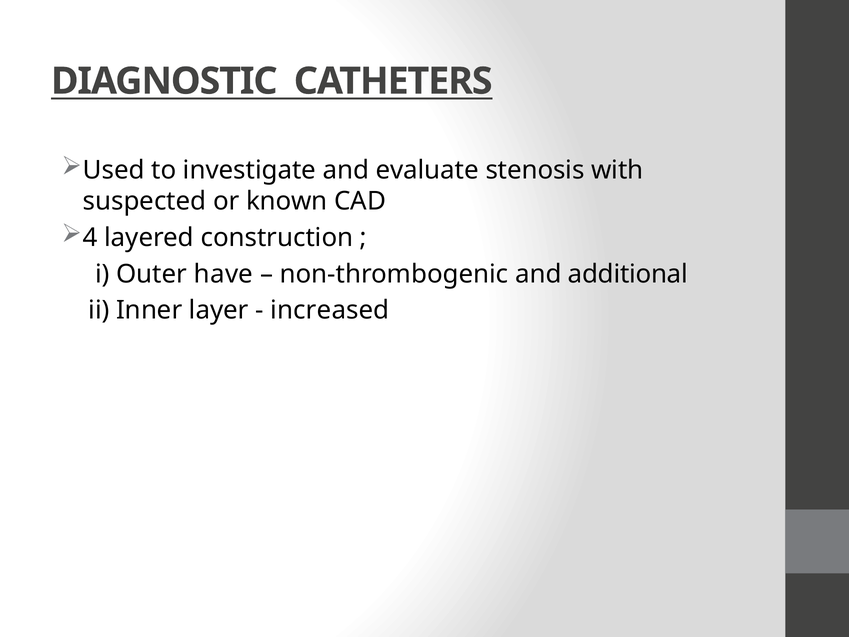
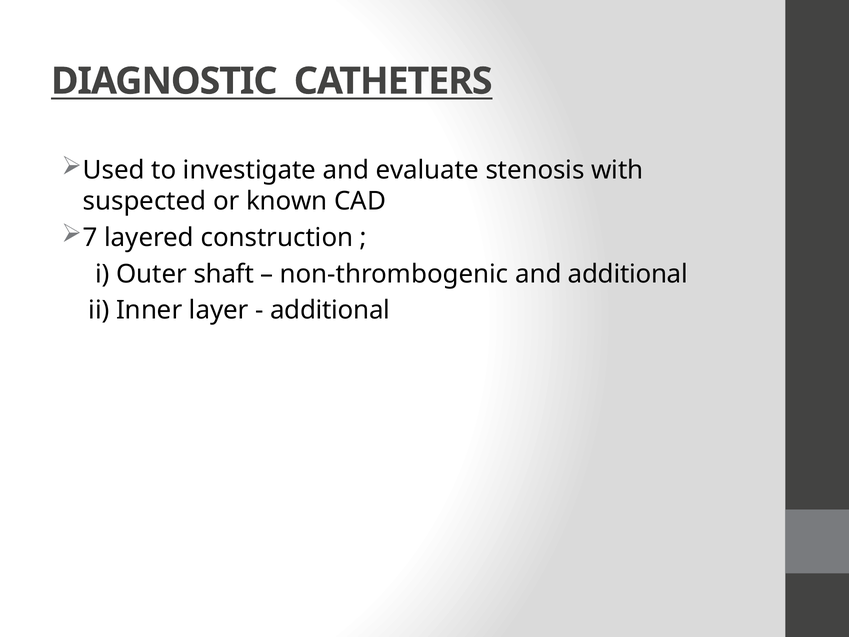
4: 4 -> 7
have: have -> shaft
increased at (330, 310): increased -> additional
